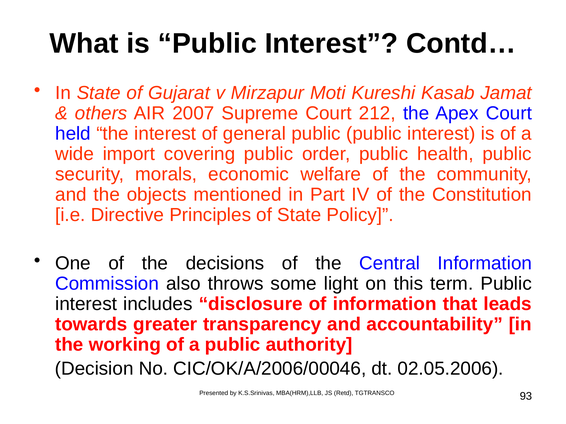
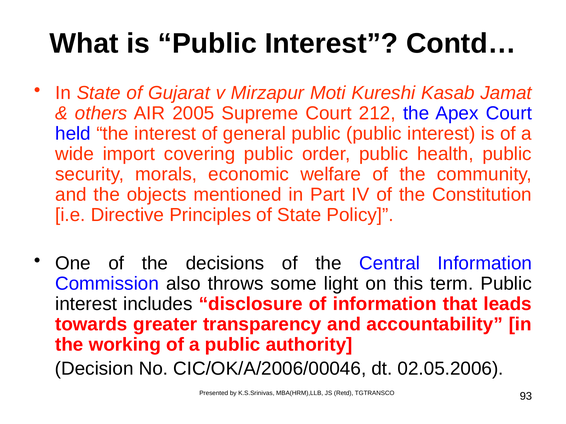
2007: 2007 -> 2005
